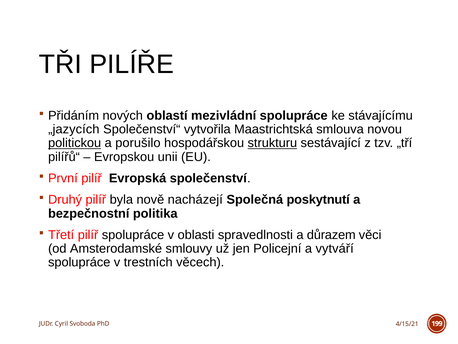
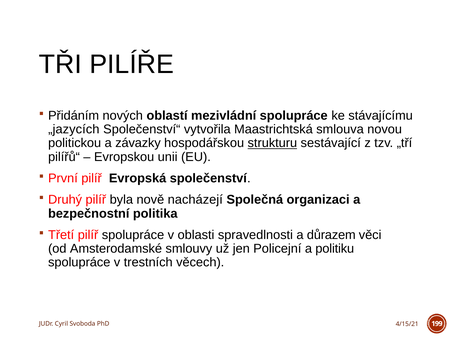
politickou underline: present -> none
porušilo: porušilo -> závazky
poskytnutí: poskytnutí -> organizaci
vytváří: vytváří -> politiku
